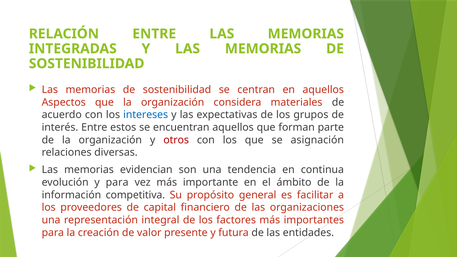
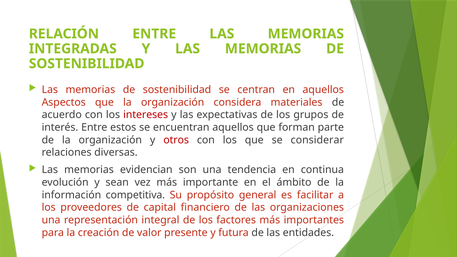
intereses colour: blue -> red
asignación: asignación -> considerar
y para: para -> sean
